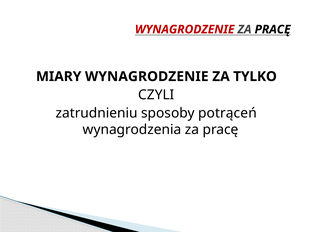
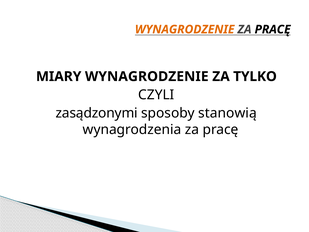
WYNAGRODZENIE at (185, 29) colour: red -> orange
zatrudnieniu: zatrudnieniu -> zasądzonymi
potrąceń: potrąceń -> stanowią
